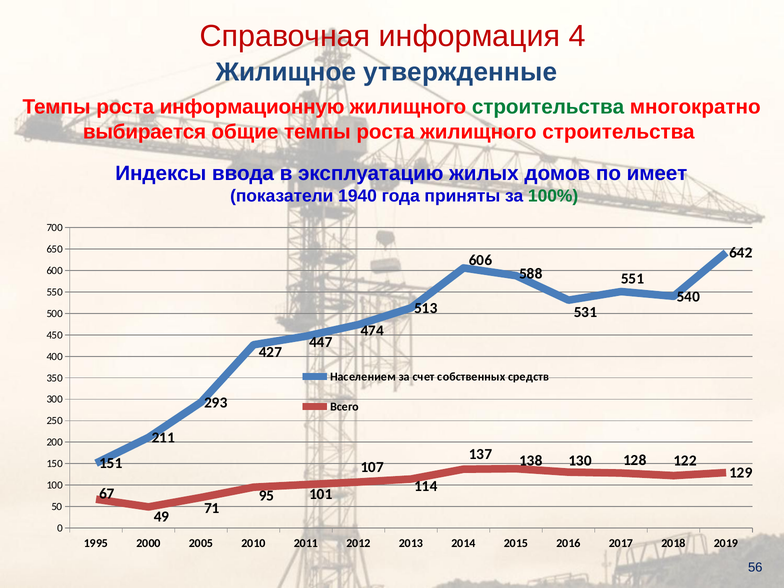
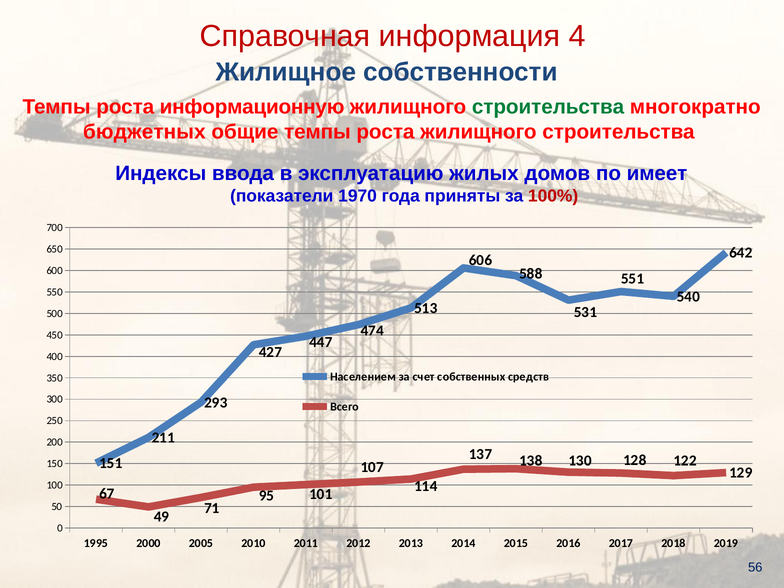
утвержденные: утвержденные -> собственности
выбирается: выбирается -> бюджетных
1940: 1940 -> 1970
100% colour: green -> red
